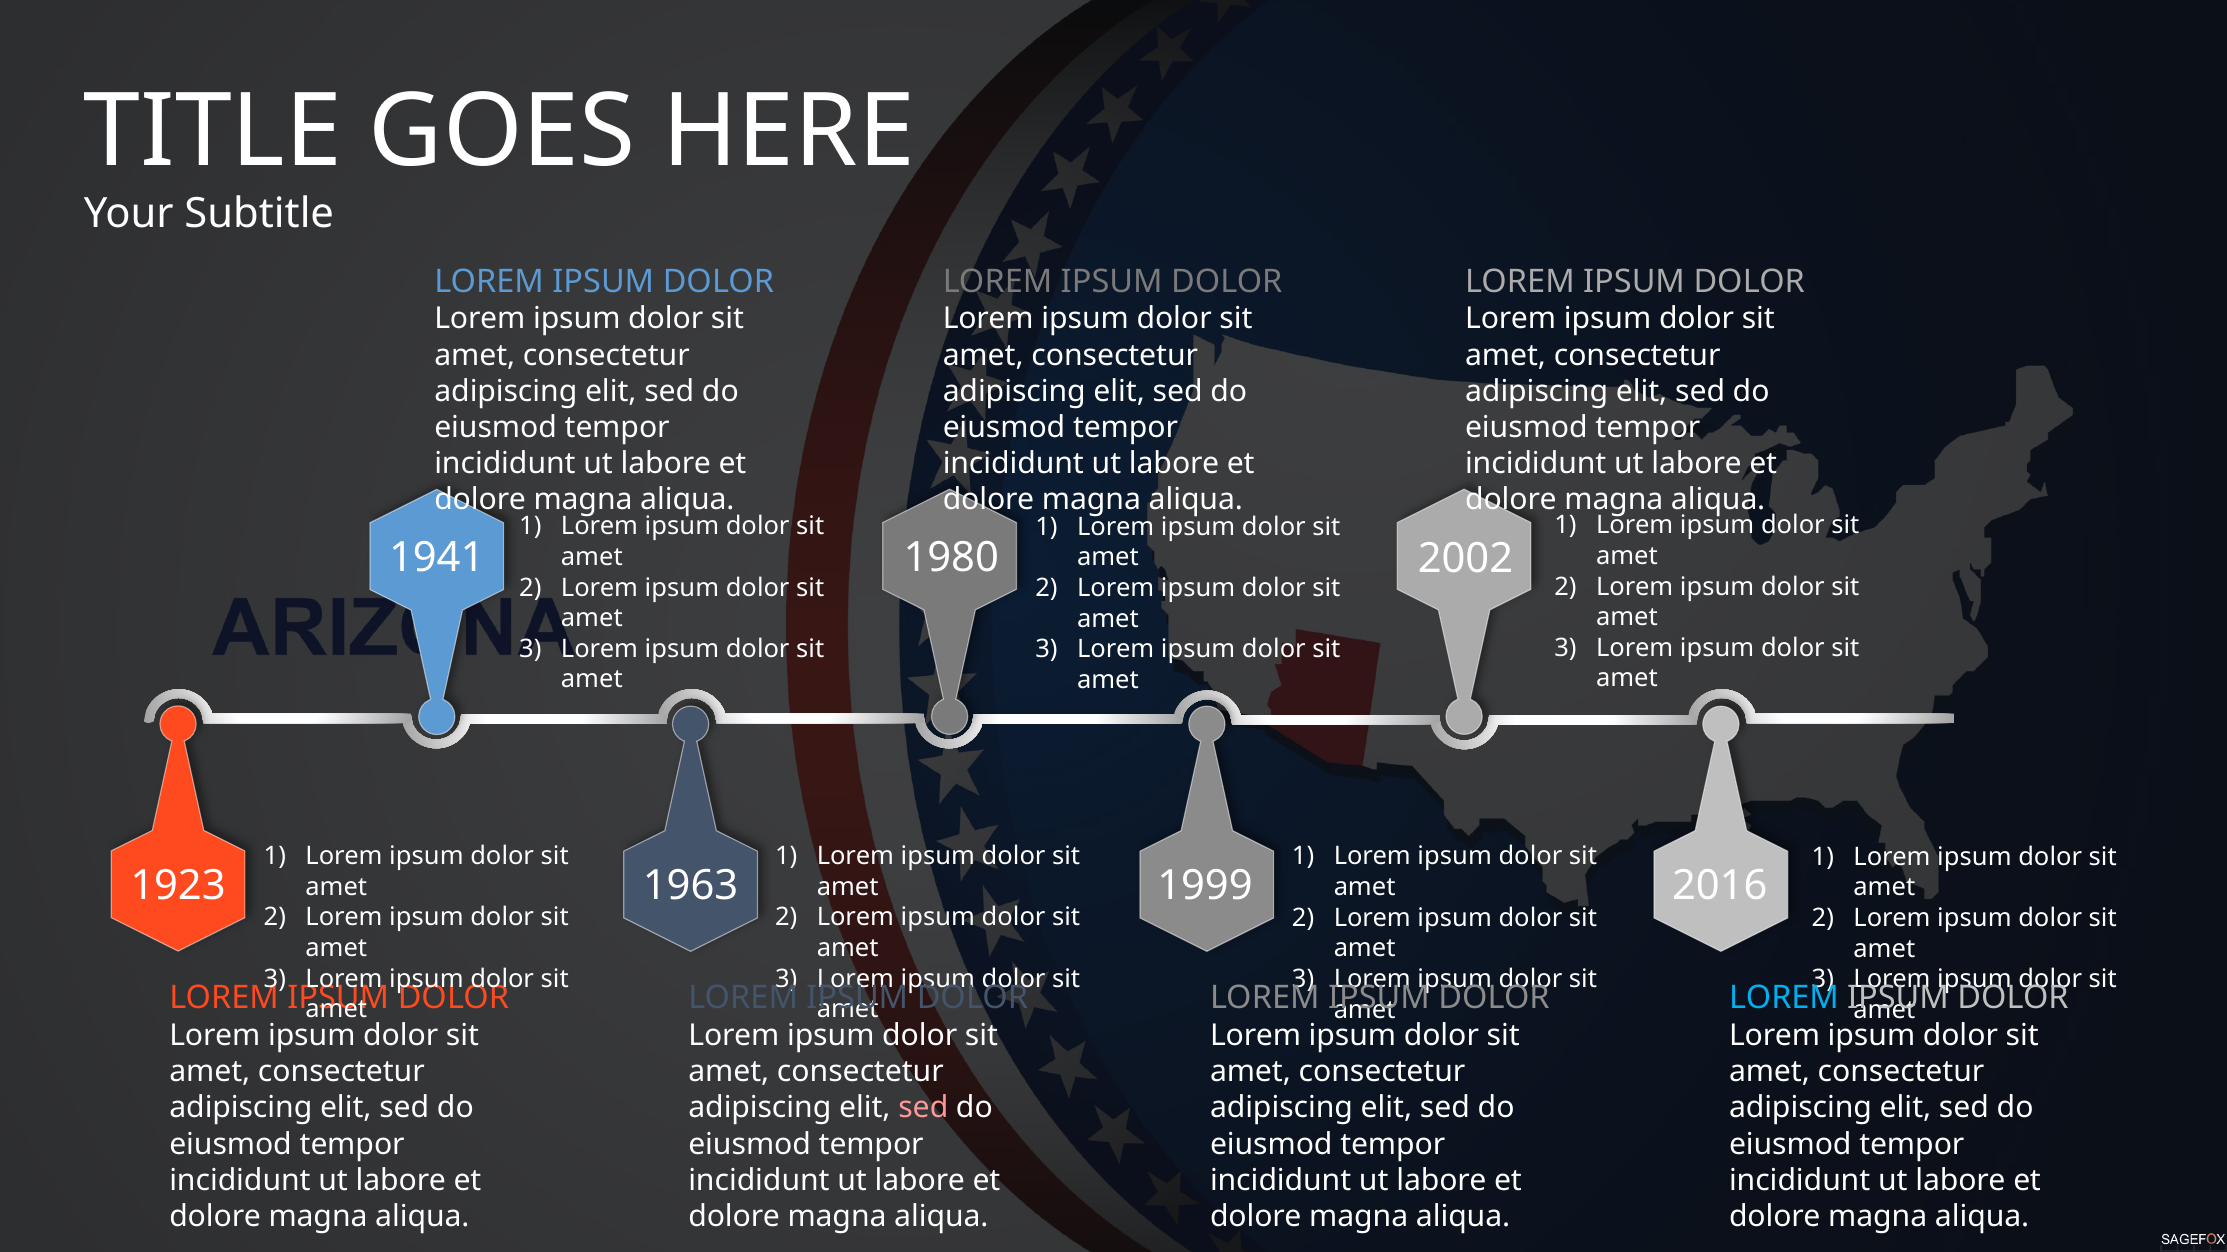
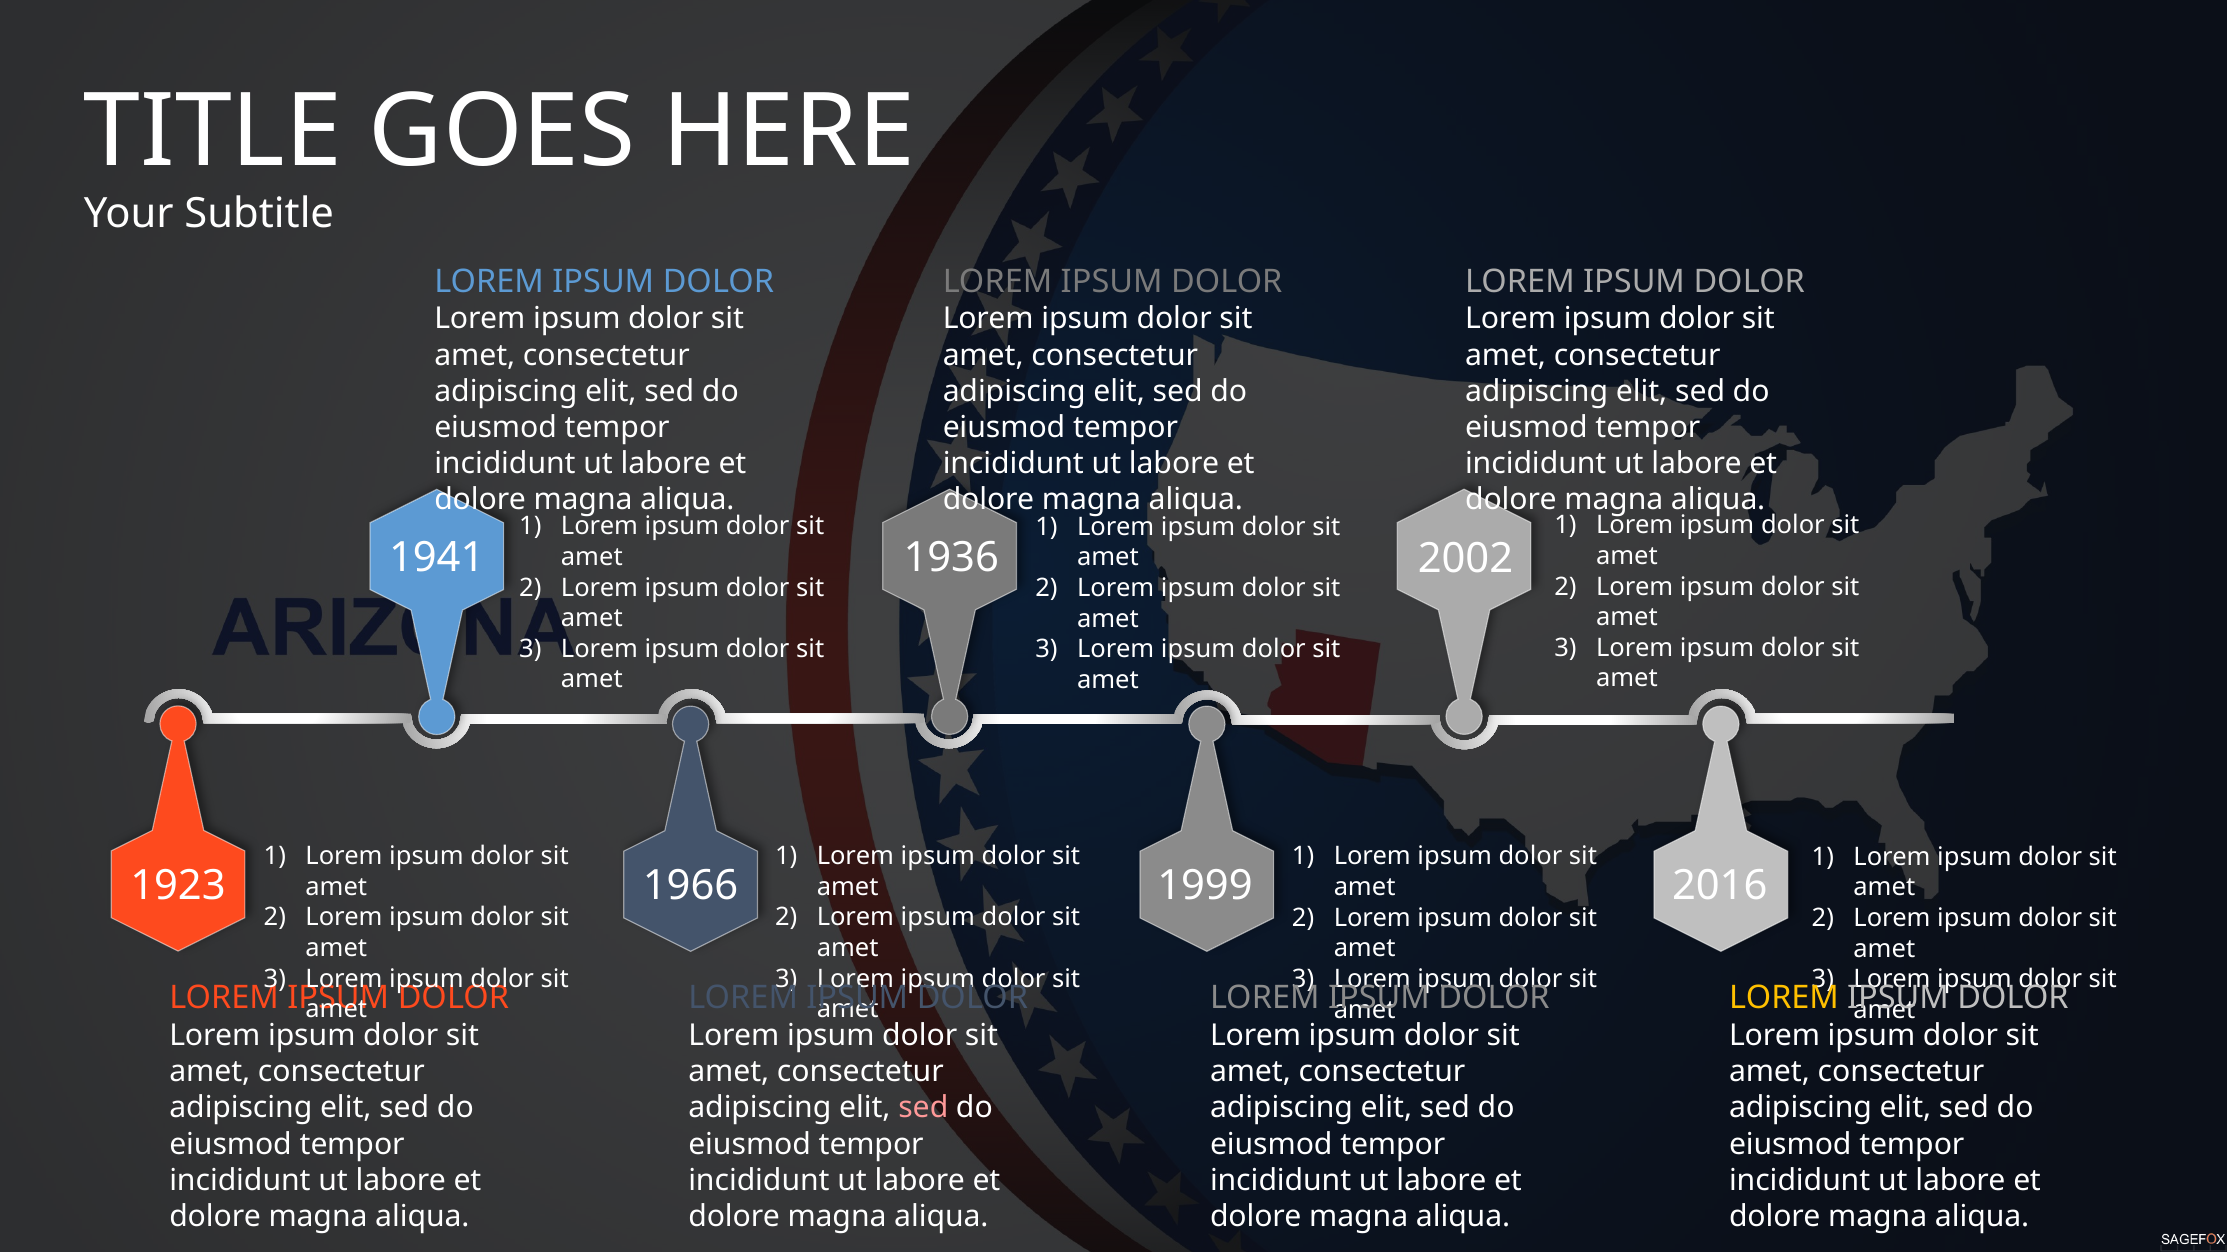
1980: 1980 -> 1936
1963: 1963 -> 1966
LOREM at (1784, 999) colour: light blue -> yellow
